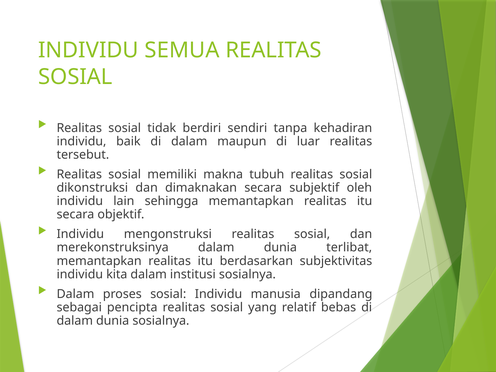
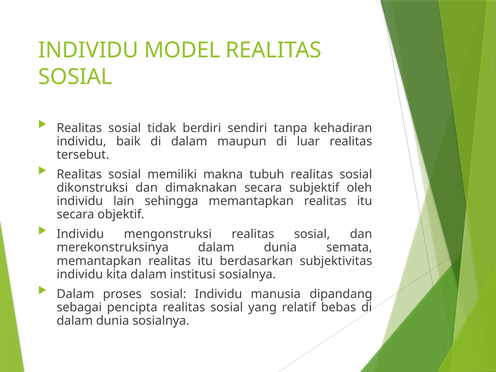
SEMUA: SEMUA -> MODEL
terlibat: terlibat -> semata
